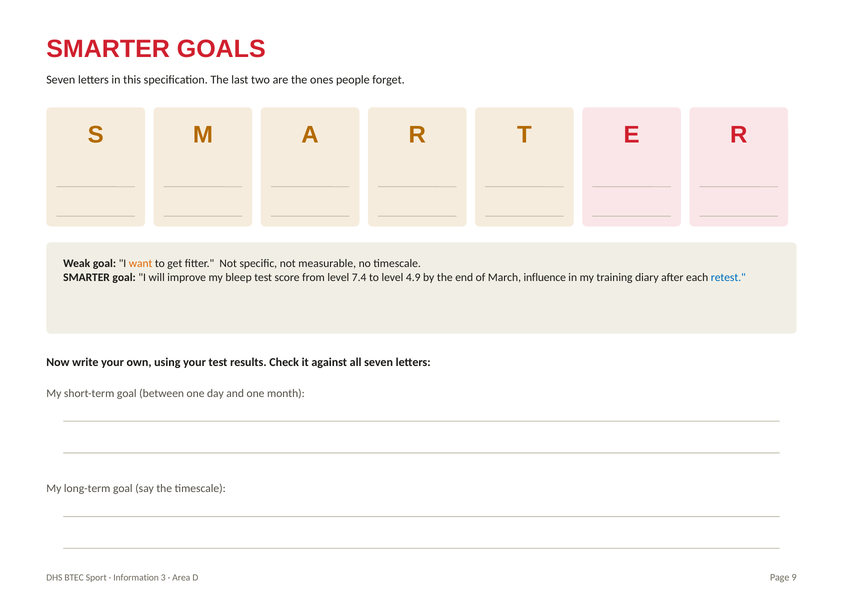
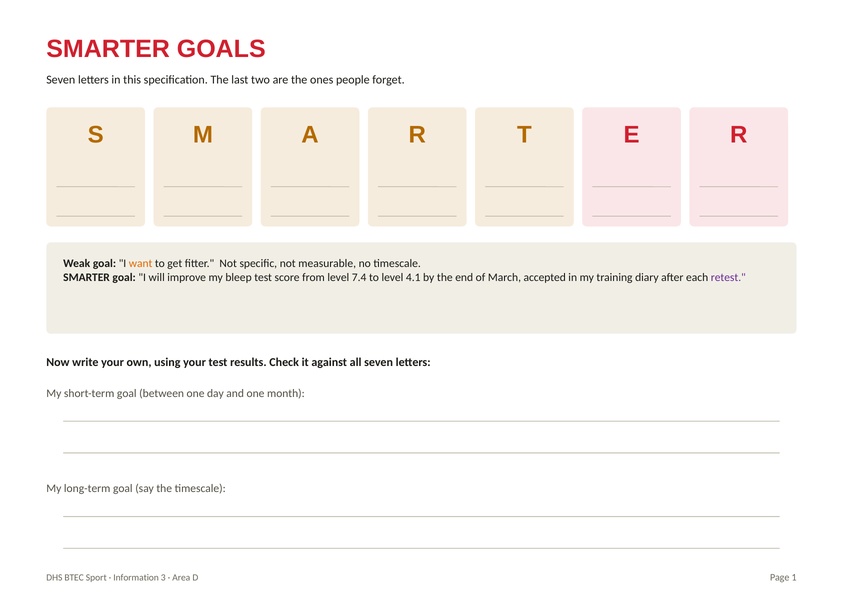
4.9: 4.9 -> 4.1
influence: influence -> accepted
retest colour: blue -> purple
9: 9 -> 1
